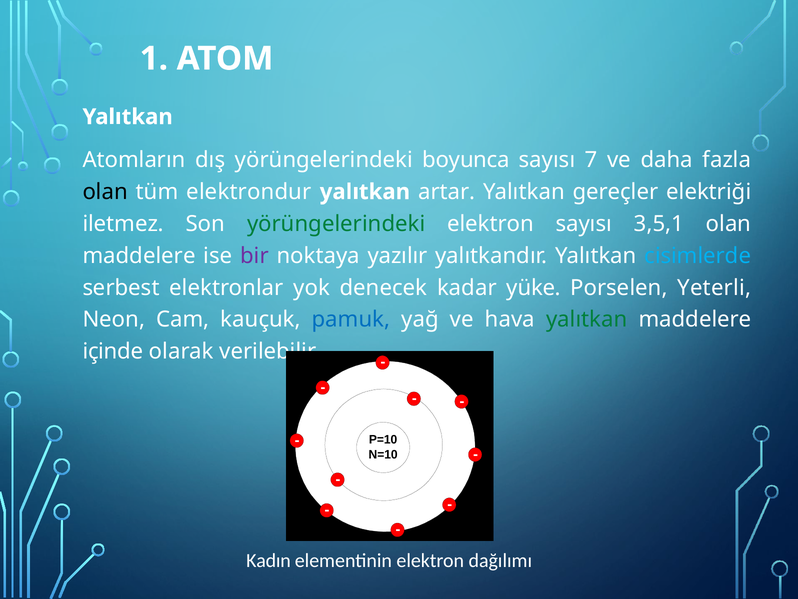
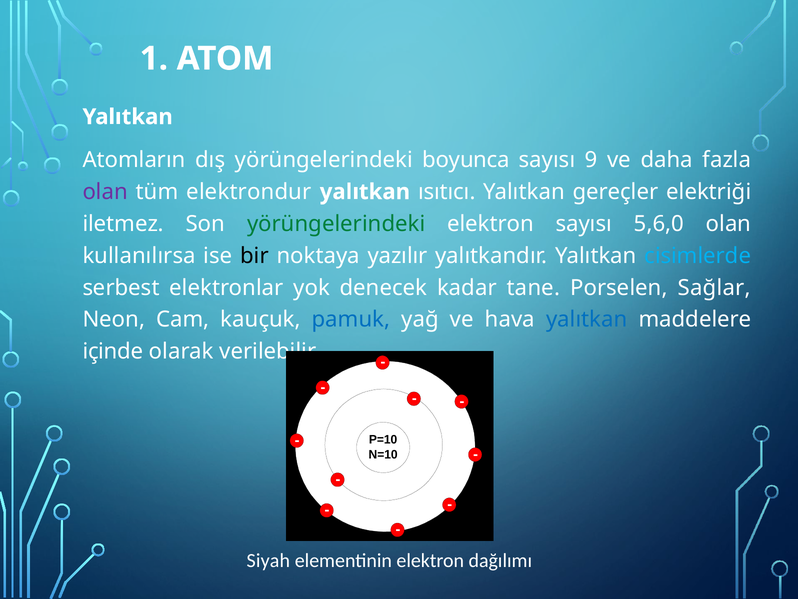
7: 7 -> 9
olan at (105, 192) colour: black -> purple
artar: artar -> ısıtıcı
3,5,1: 3,5,1 -> 5,6,0
maddelere at (139, 256): maddelere -> kullanılırsa
bir colour: purple -> black
yüke: yüke -> tane
Yeterli: Yeterli -> Sağlar
yalıtkan at (587, 319) colour: green -> blue
Kadın: Kadın -> Siyah
